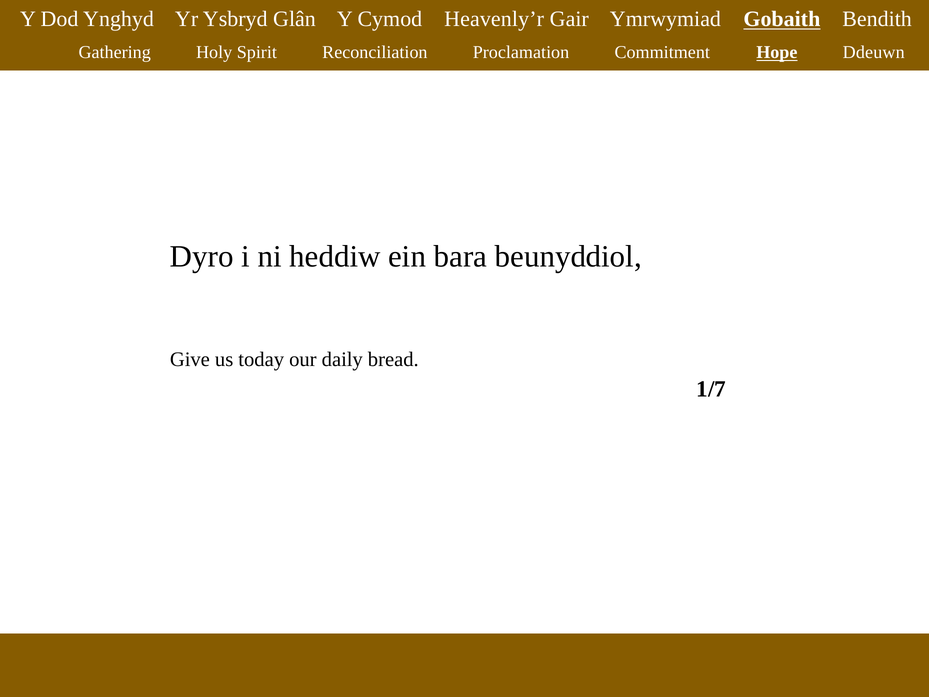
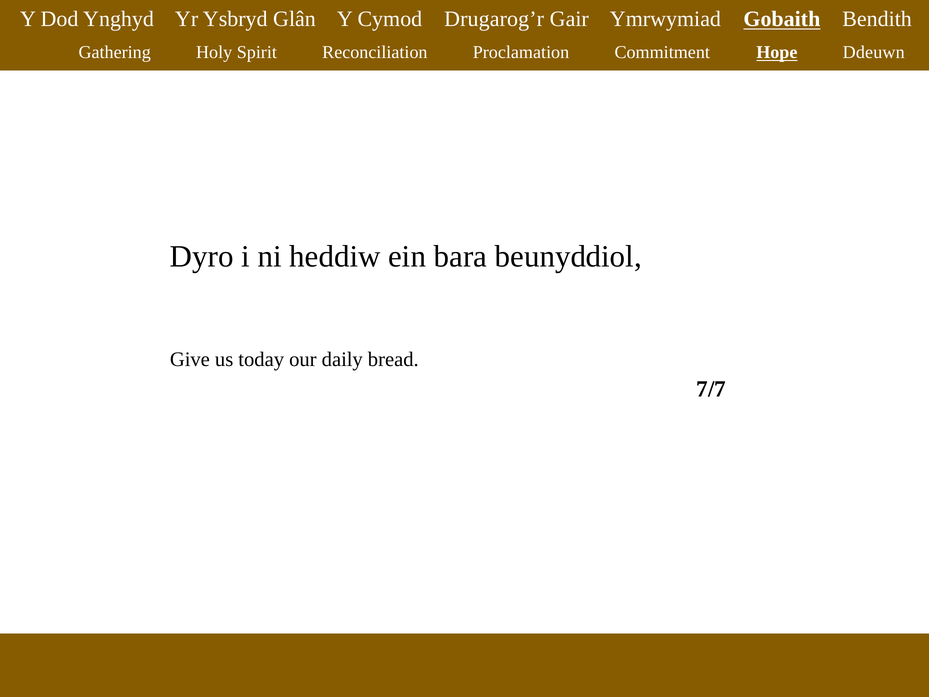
Heavenly’r: Heavenly’r -> Drugarog’r
1/7: 1/7 -> 7/7
